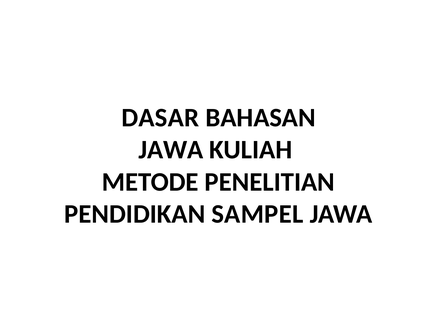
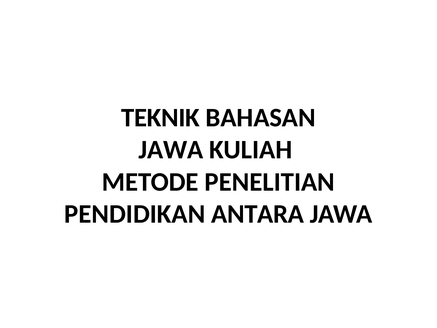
DASAR: DASAR -> TEKNIK
SAMPEL: SAMPEL -> ANTARA
